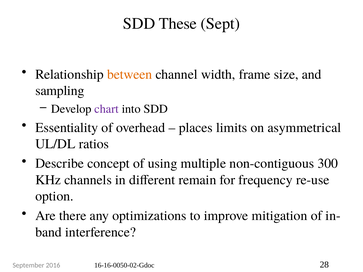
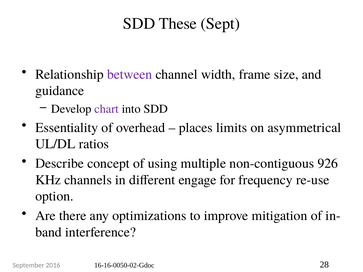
between colour: orange -> purple
sampling: sampling -> guidance
300: 300 -> 926
remain: remain -> engage
